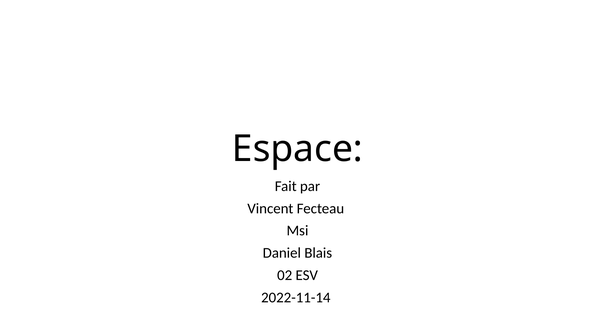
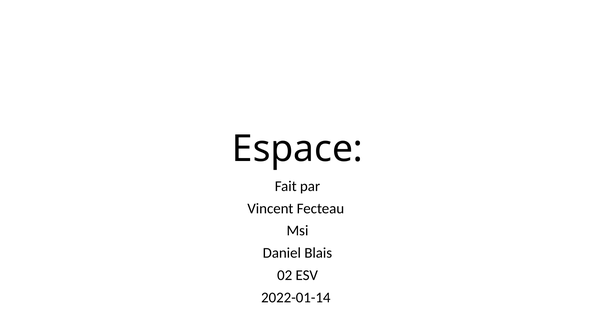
2022-11-14: 2022-11-14 -> 2022-01-14
